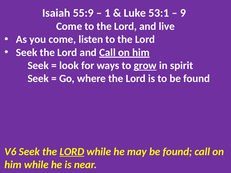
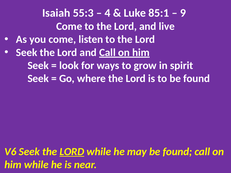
55:9: 55:9 -> 55:3
1: 1 -> 4
53:1: 53:1 -> 85:1
grow underline: present -> none
